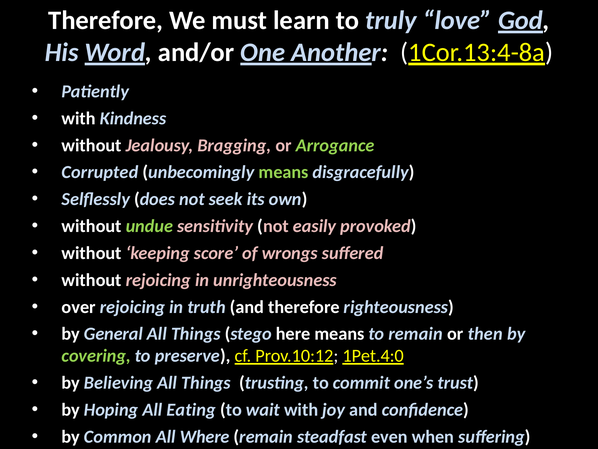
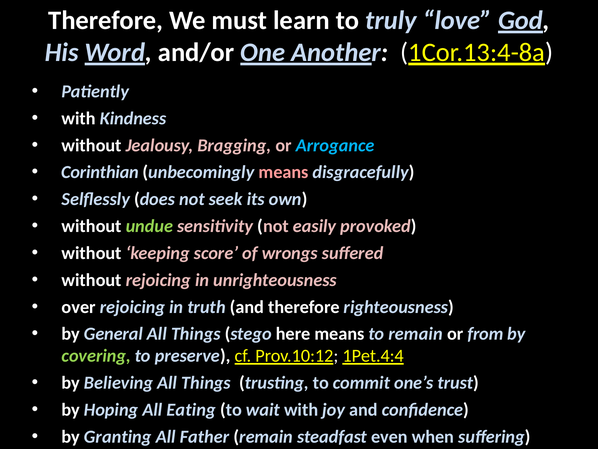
Arrogance colour: light green -> light blue
Corrupted: Corrupted -> Corinthian
means at (284, 172) colour: light green -> pink
then: then -> from
1Pet.4:0: 1Pet.4:0 -> 1Pet.4:4
Common: Common -> Granting
Where: Where -> Father
